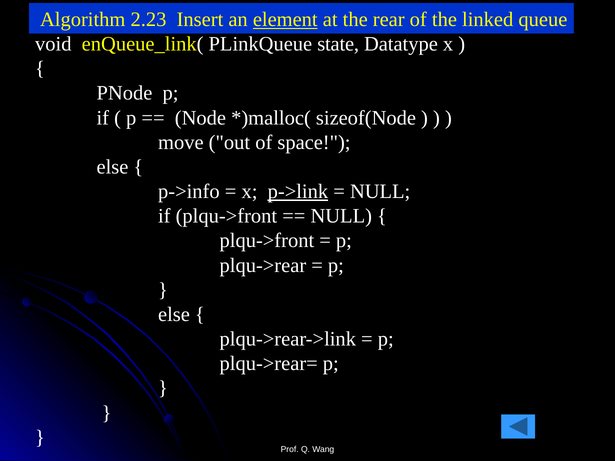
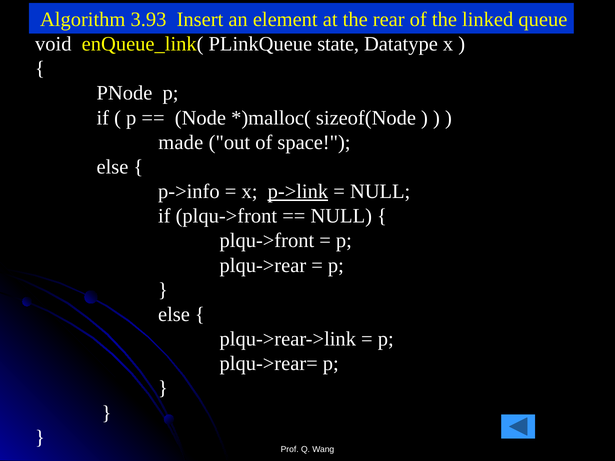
2.23: 2.23 -> 3.93
element underline: present -> none
move: move -> made
